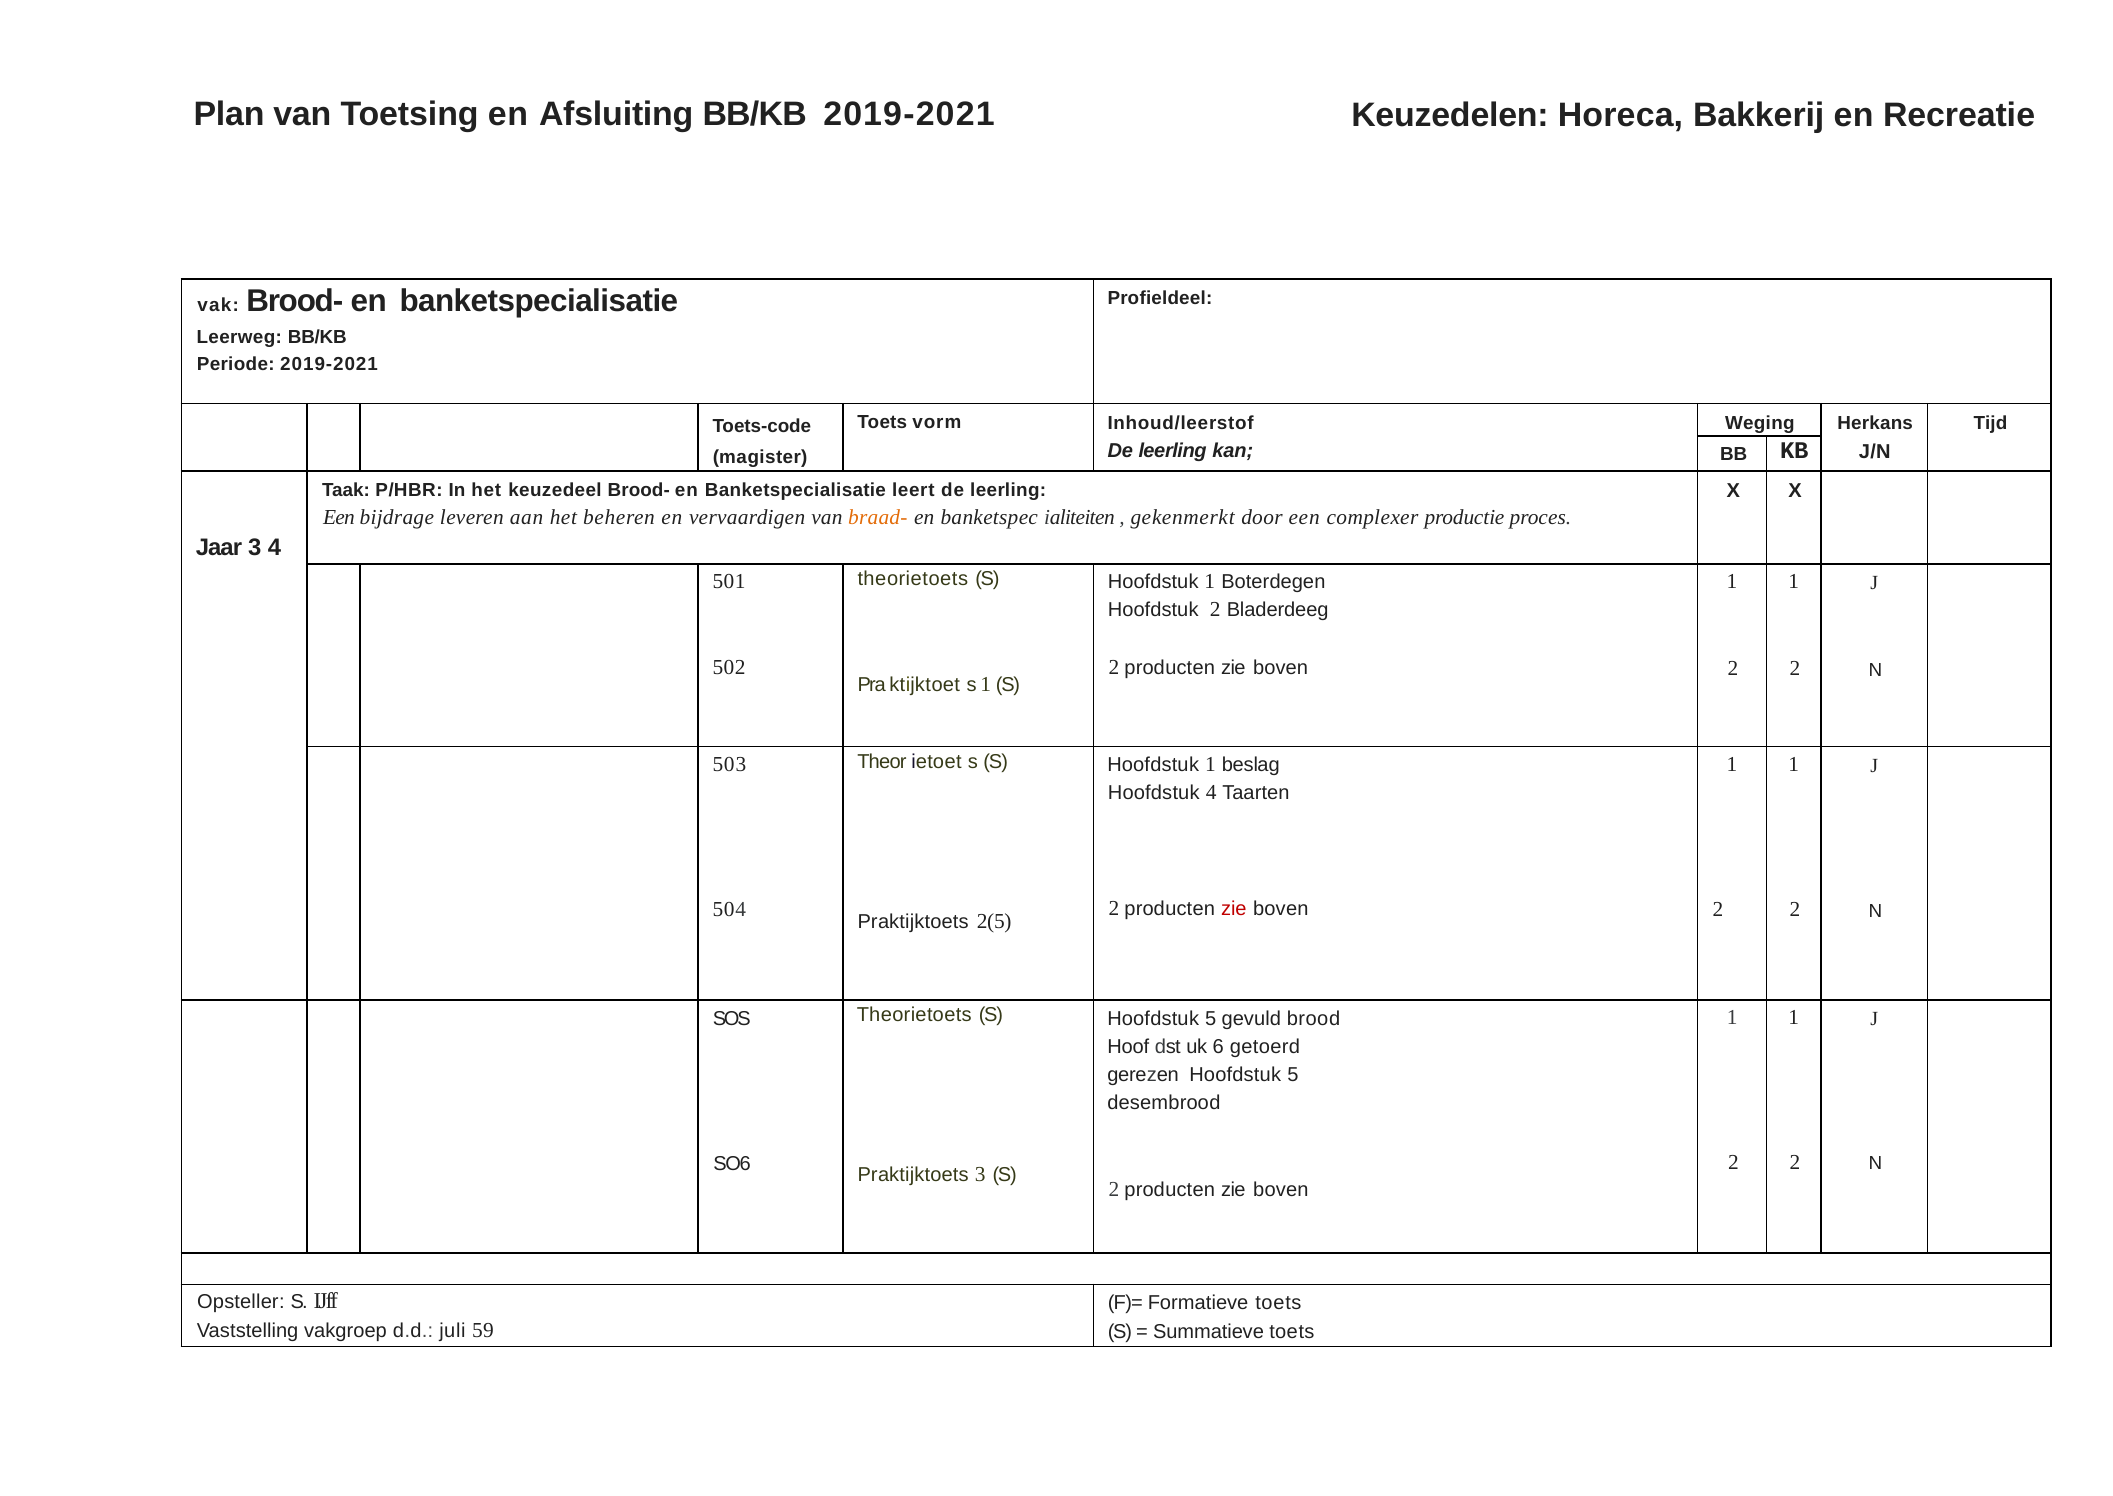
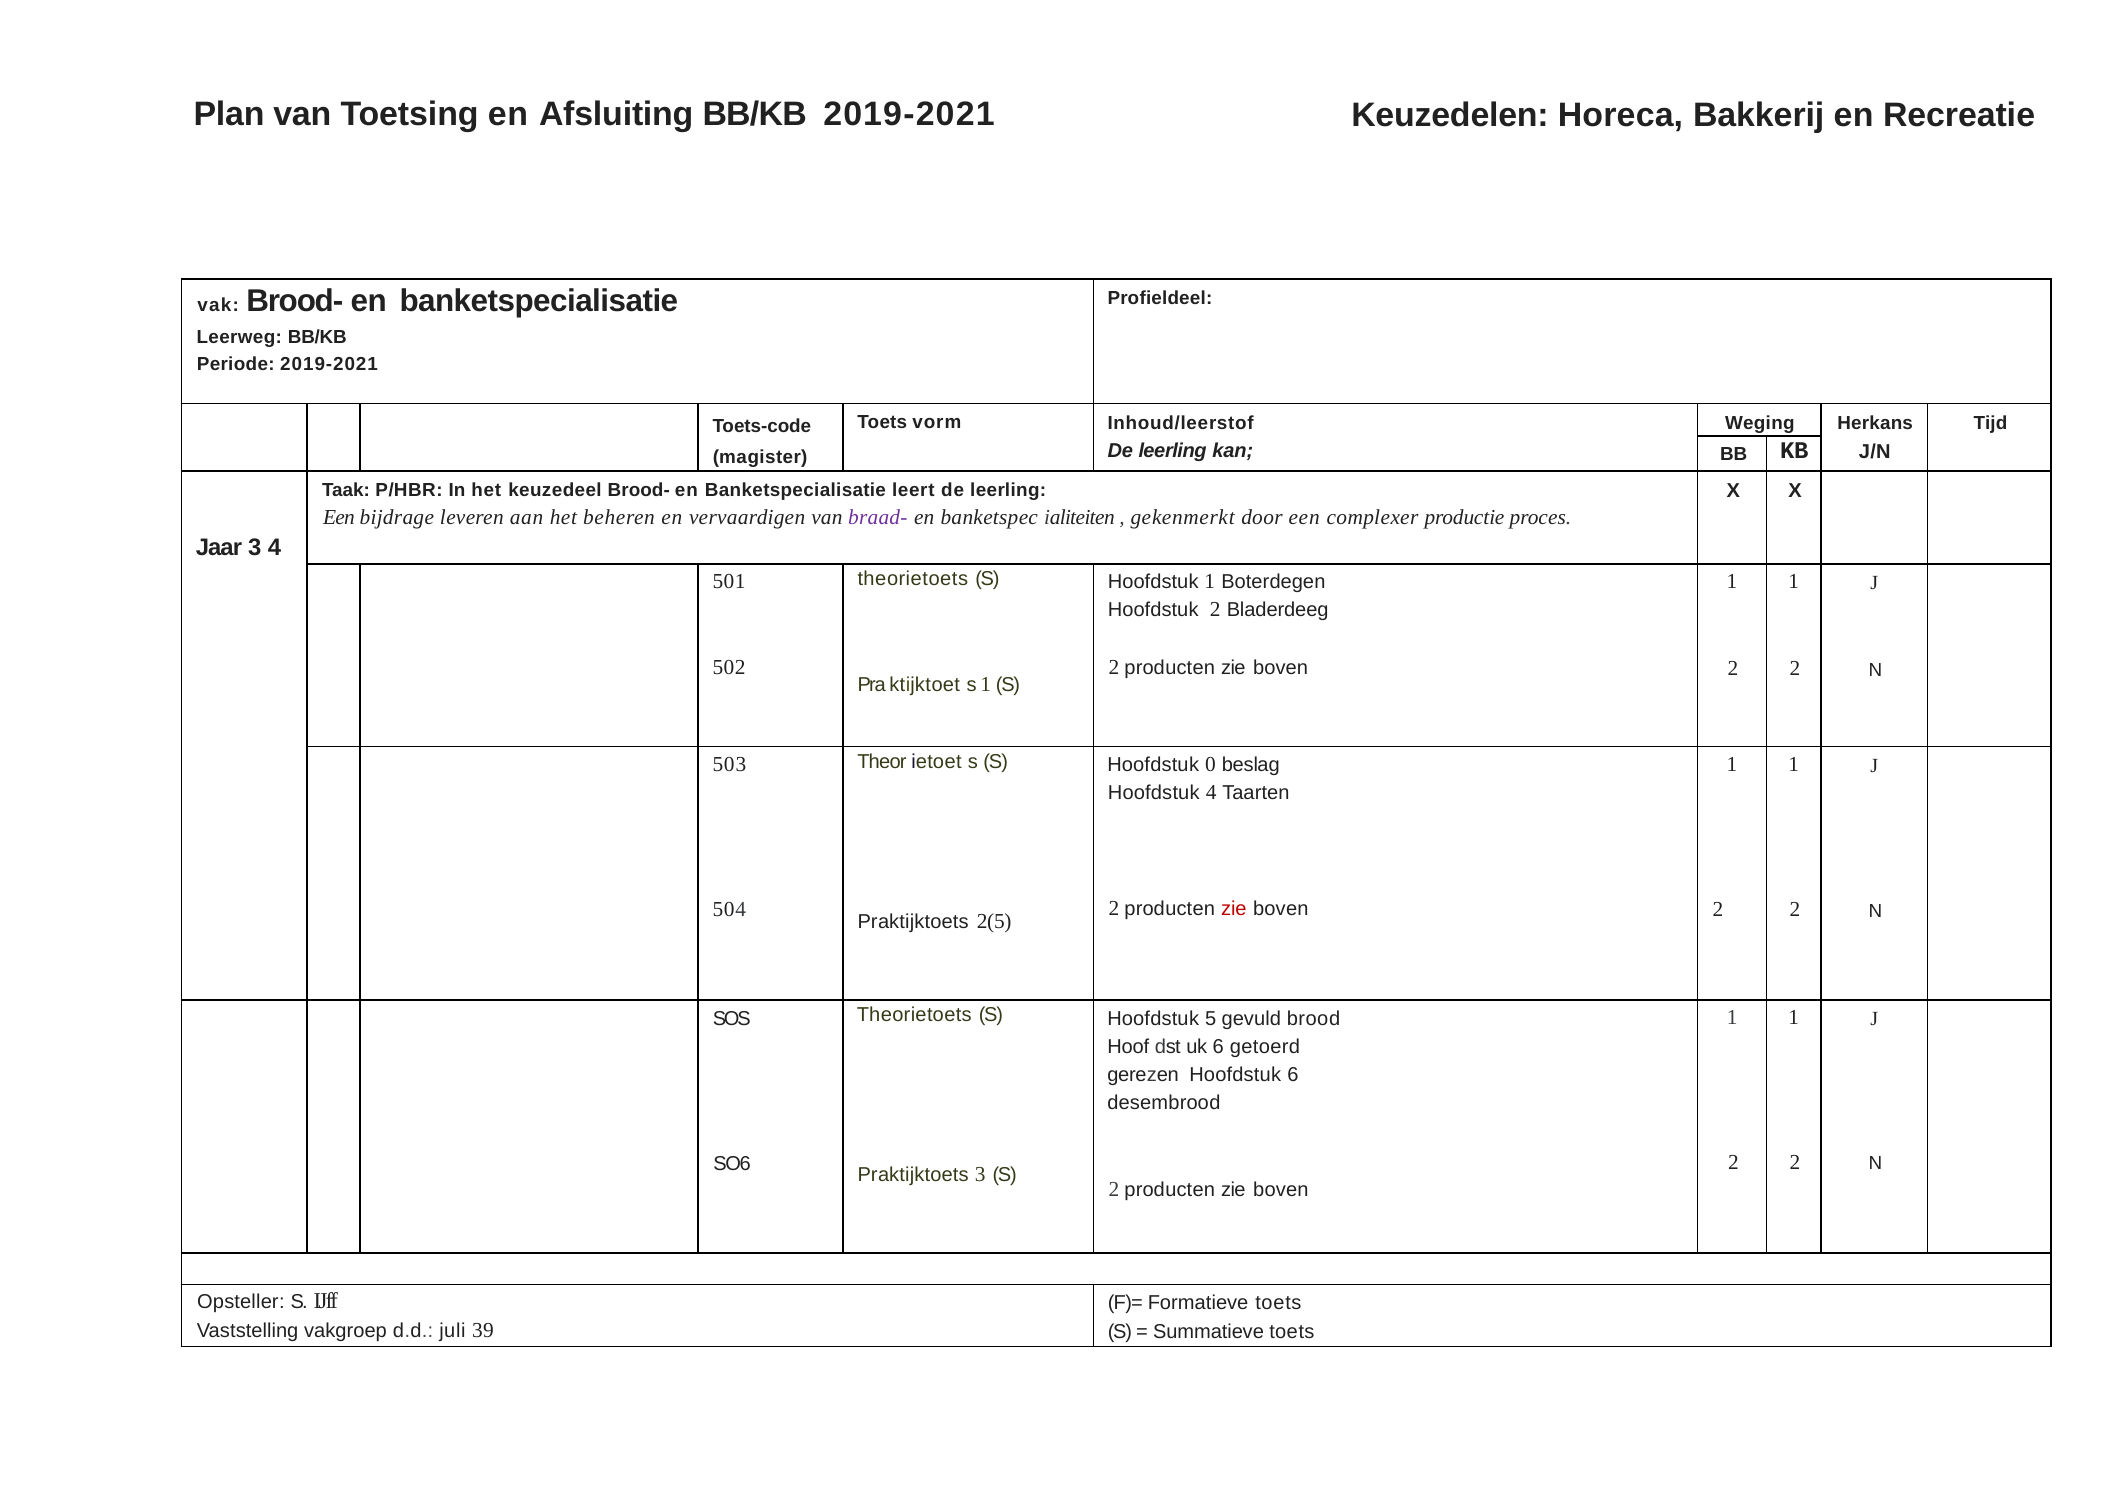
braad- colour: orange -> purple
1 at (1211, 764): 1 -> 0
gerezen Hoofdstuk 5: 5 -> 6
59: 59 -> 39
